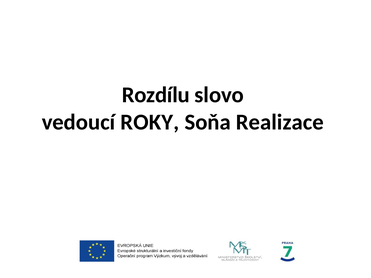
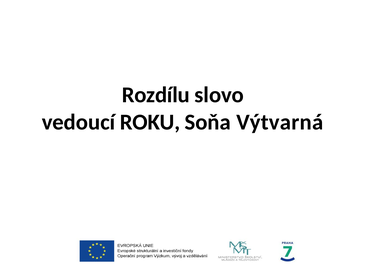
ROKY: ROKY -> ROKU
Realizace: Realizace -> Výtvarná
